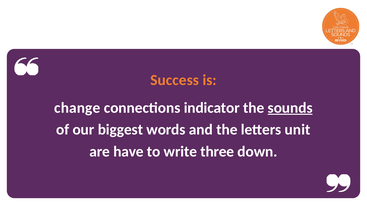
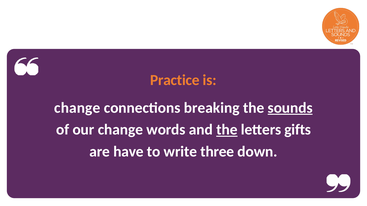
Success: Success -> Practice
indicator: indicator -> breaking
our biggest: biggest -> change
the at (227, 130) underline: none -> present
unit: unit -> gifts
